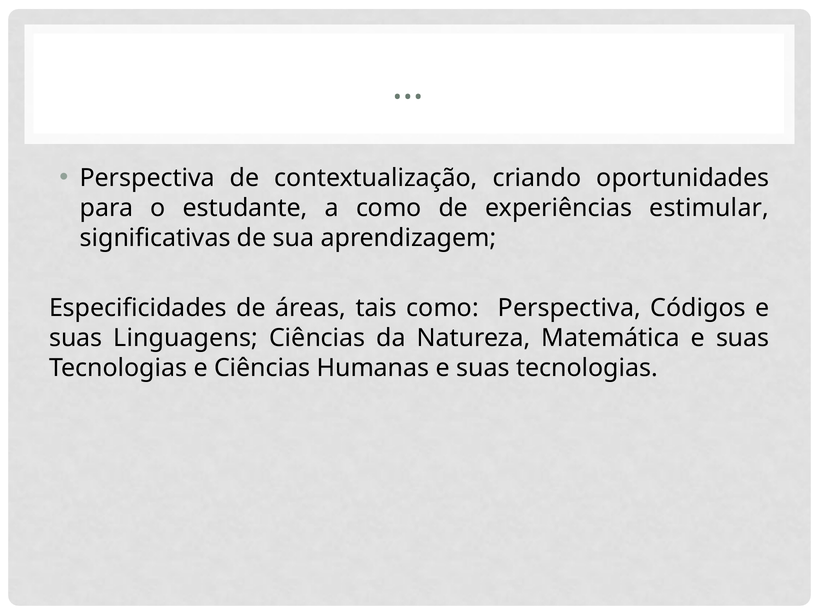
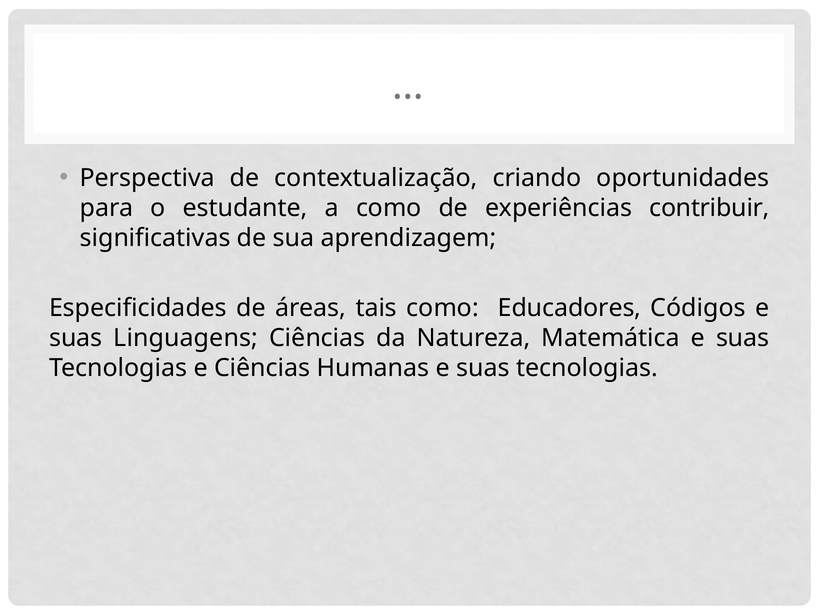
estimular: estimular -> contribuir
como Perspectiva: Perspectiva -> Educadores
